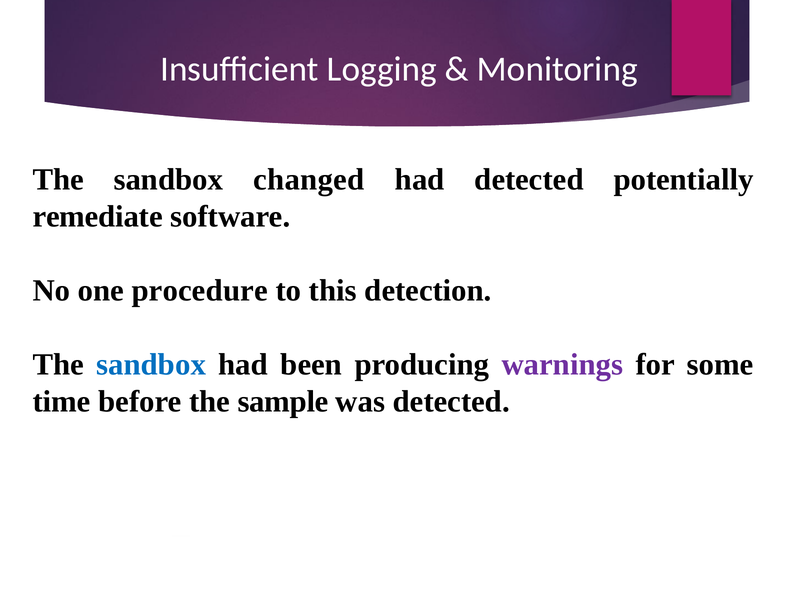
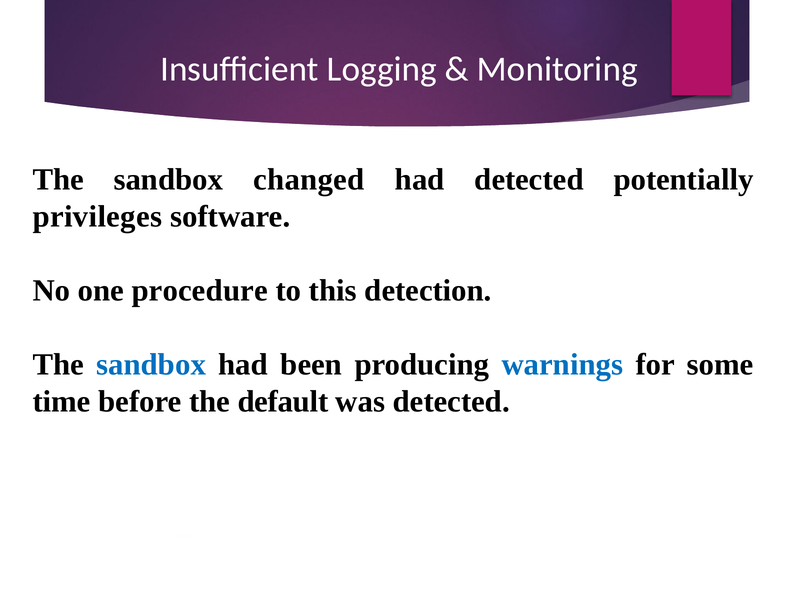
remediate: remediate -> privileges
warnings colour: purple -> blue
sample: sample -> default
